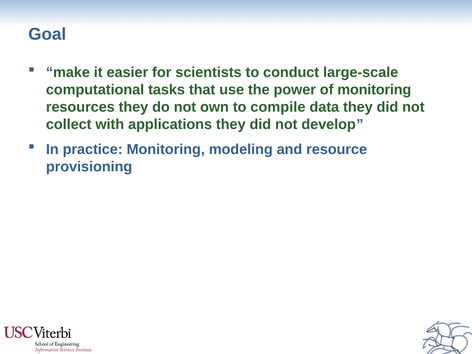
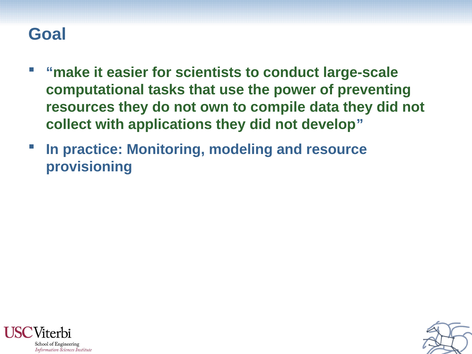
of monitoring: monitoring -> preventing
